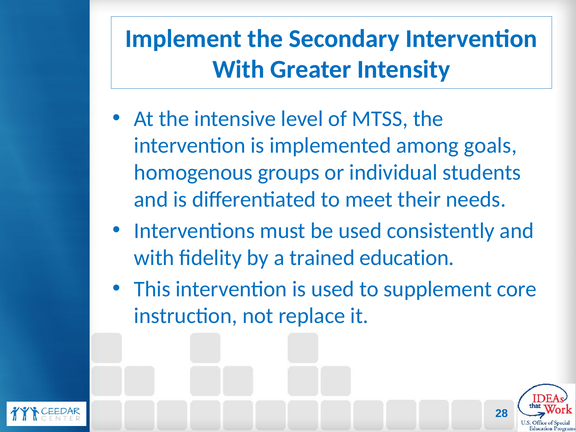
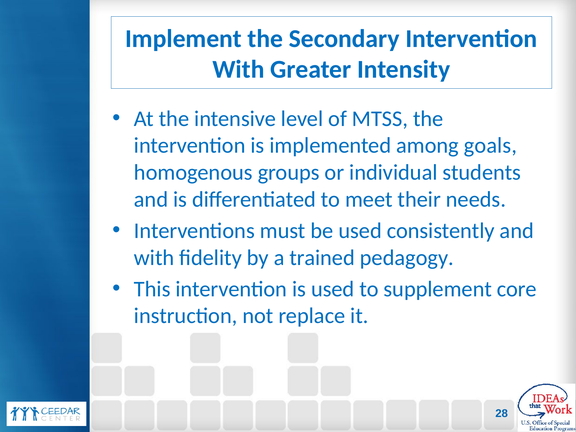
education: education -> pedagogy
